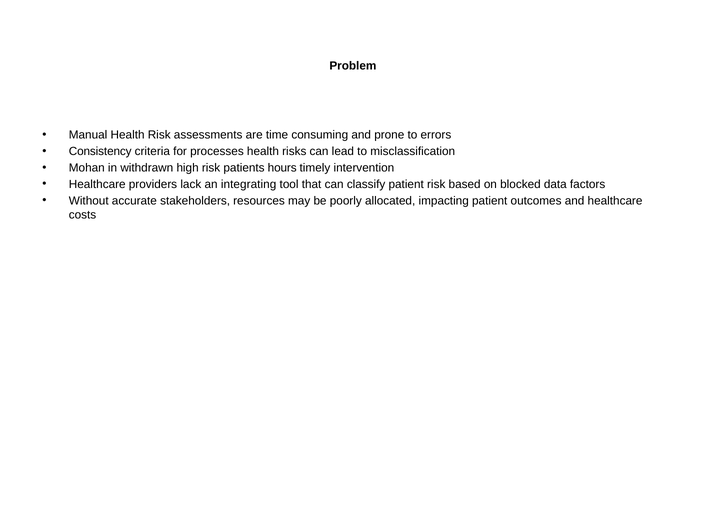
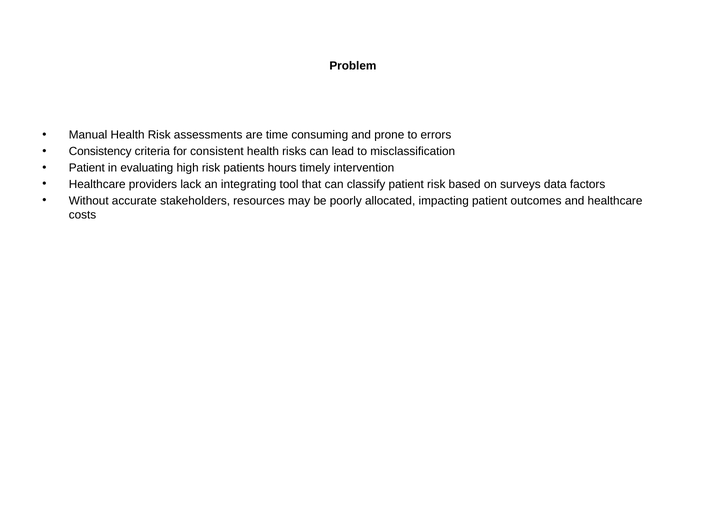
processes: processes -> consistent
Mohan at (87, 168): Mohan -> Patient
withdrawn: withdrawn -> evaluating
blocked: blocked -> surveys
